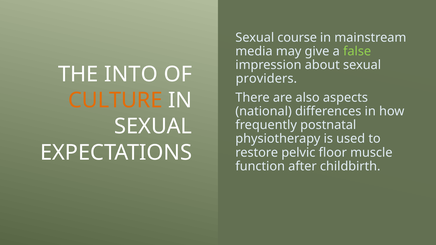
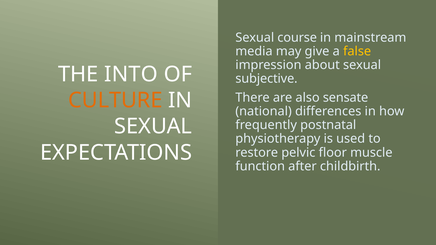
false colour: light green -> yellow
providers: providers -> subjective
aspects: aspects -> sensate
